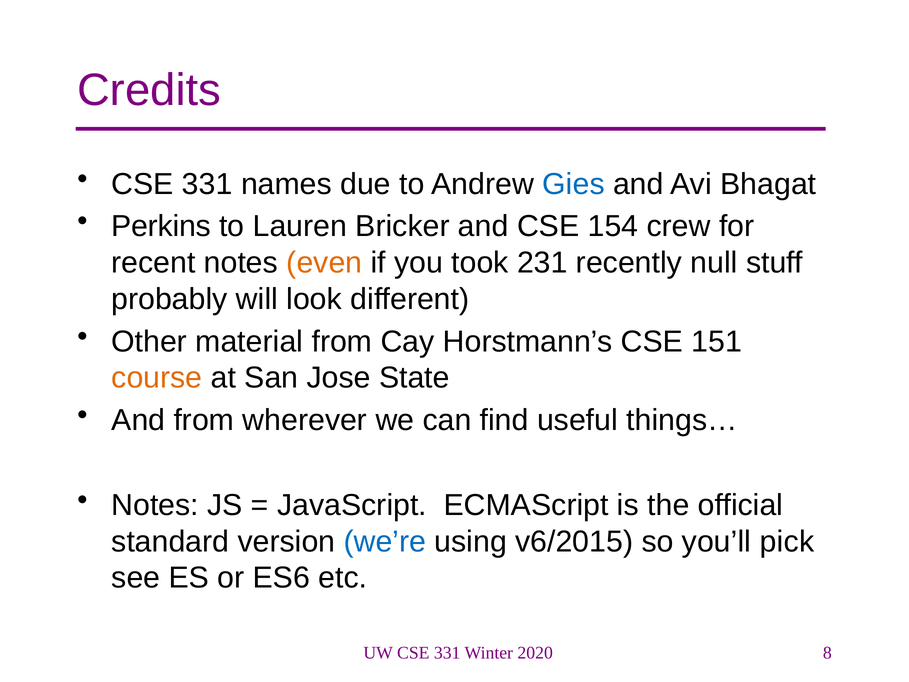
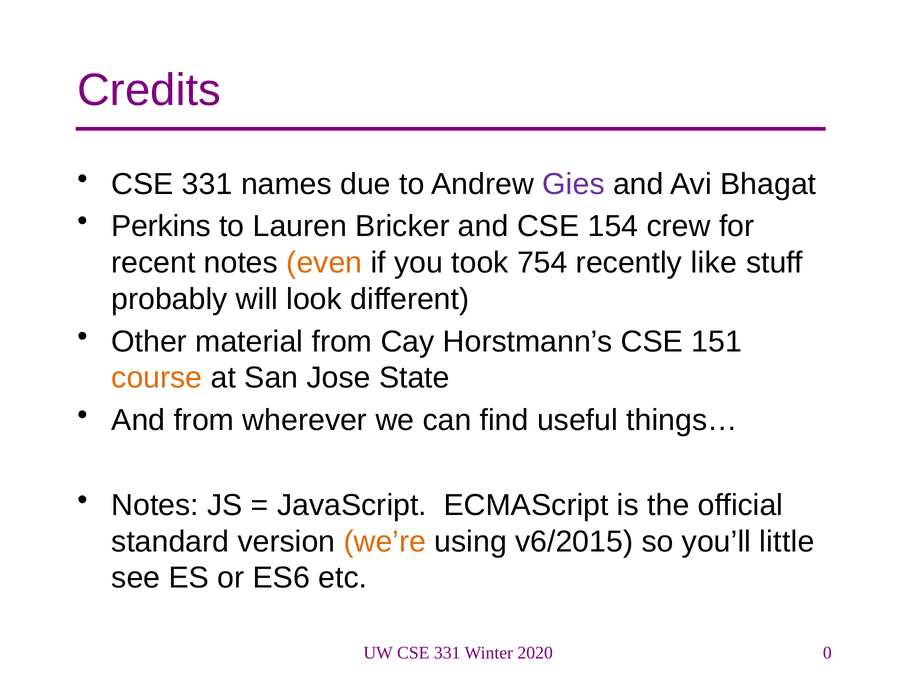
Gies colour: blue -> purple
231: 231 -> 754
null: null -> like
we’re colour: blue -> orange
pick: pick -> little
8: 8 -> 0
